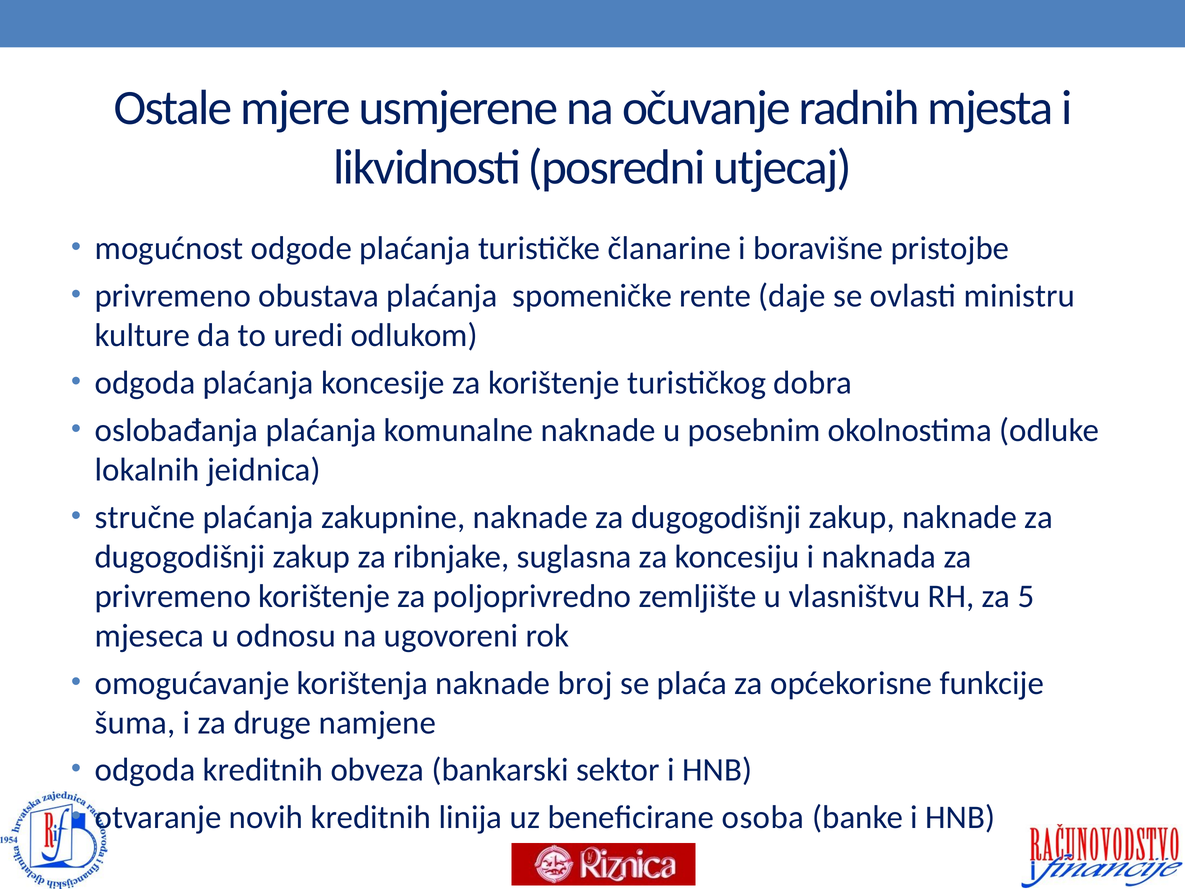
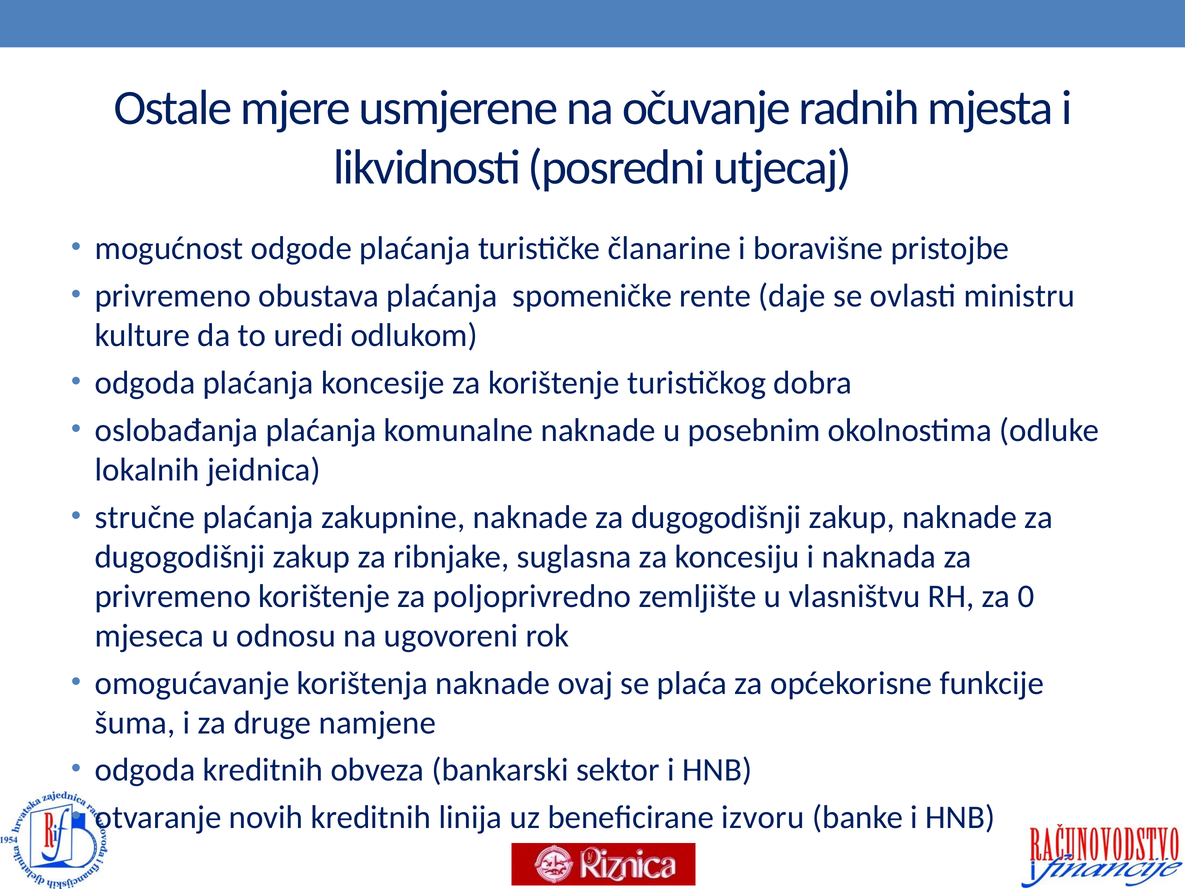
5: 5 -> 0
broj: broj -> ovaj
osoba: osoba -> izvoru
